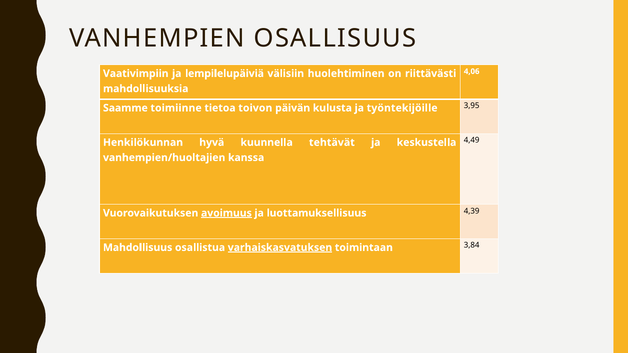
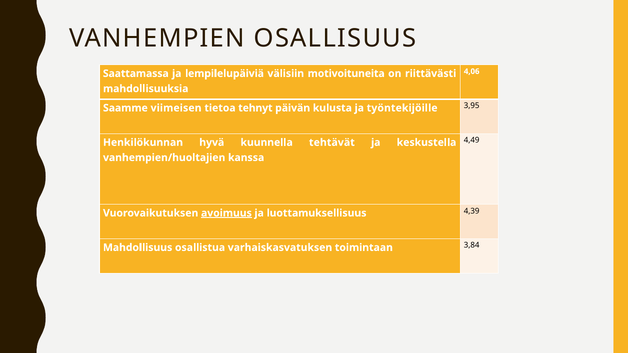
Vaativimpiin: Vaativimpiin -> Saattamassa
huolehtiminen: huolehtiminen -> motivoituneita
toimiinne: toimiinne -> viimeisen
toivon: toivon -> tehnyt
varhaiskasvatuksen underline: present -> none
